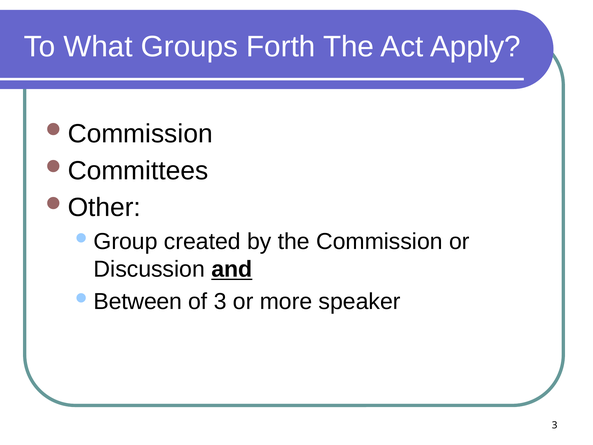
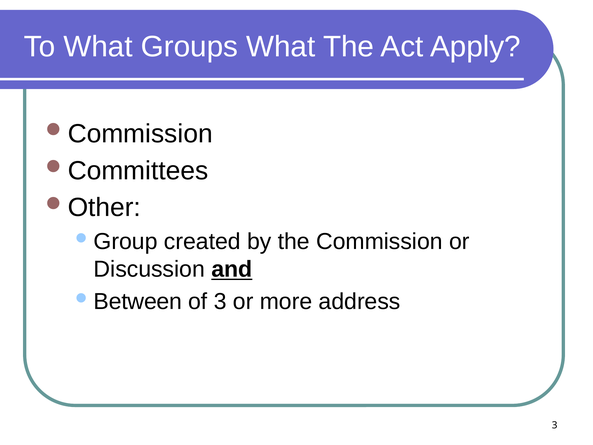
Groups Forth: Forth -> What
speaker: speaker -> address
